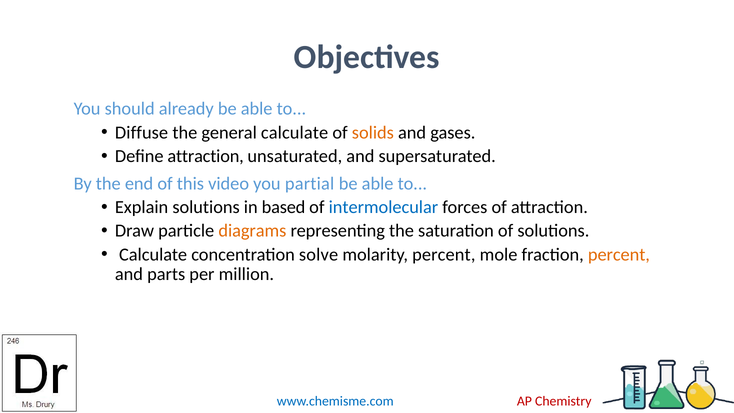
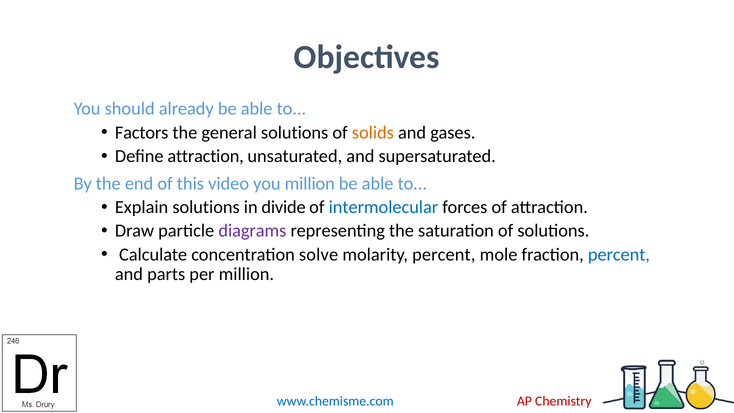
Diffuse: Diffuse -> Factors
general calculate: calculate -> solutions
you partial: partial -> million
based: based -> divide
diagrams colour: orange -> purple
percent at (619, 254) colour: orange -> blue
